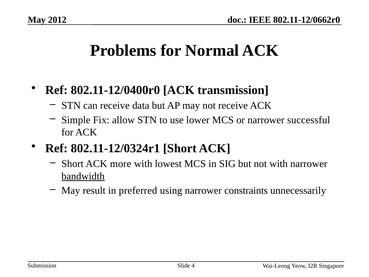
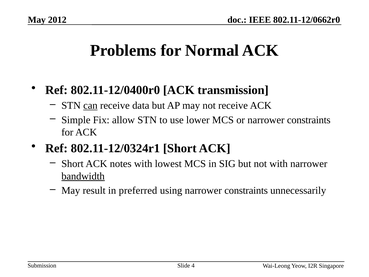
can underline: none -> present
or narrower successful: successful -> constraints
more: more -> notes
